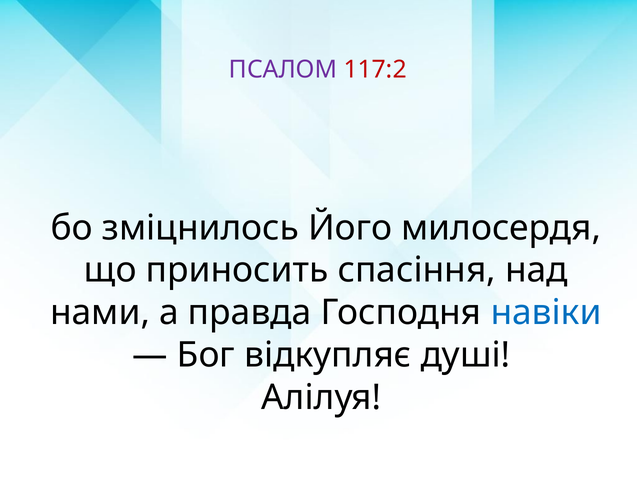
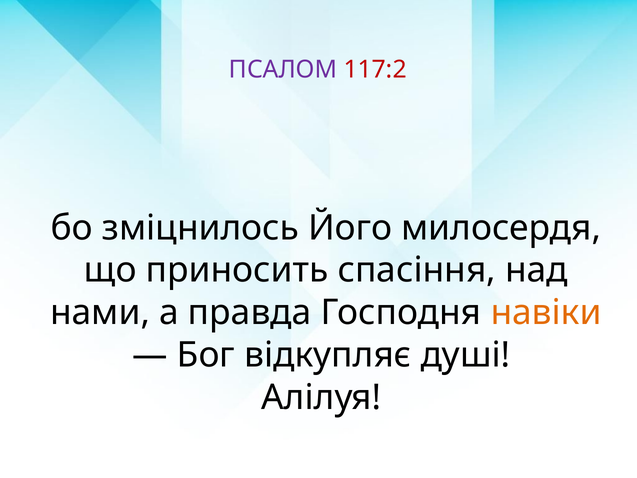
навіки colour: blue -> orange
